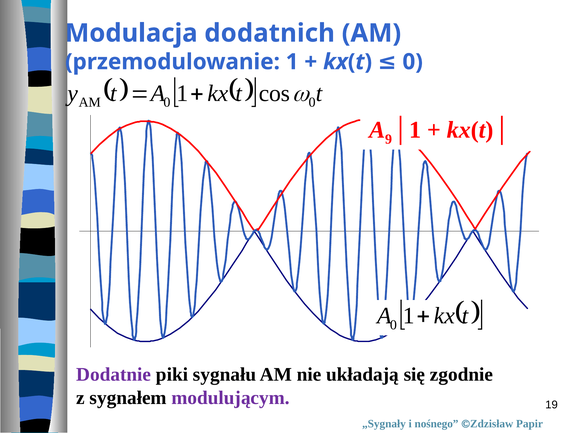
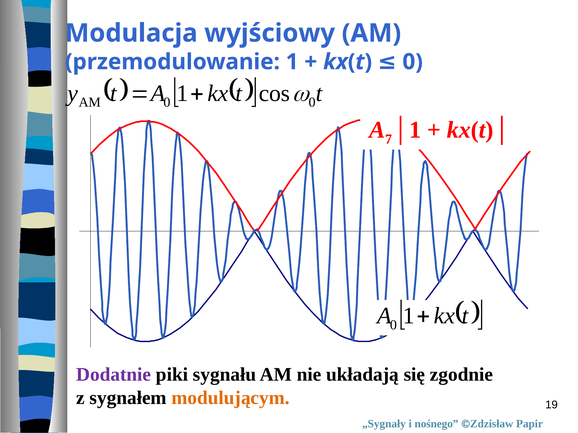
dodatnich: dodatnich -> wyjściowy
9: 9 -> 7
modulującym colour: purple -> orange
